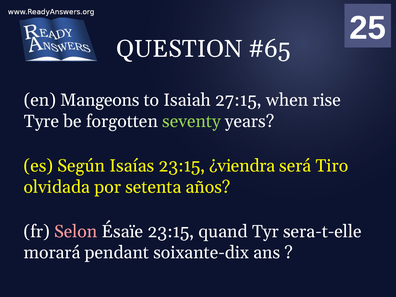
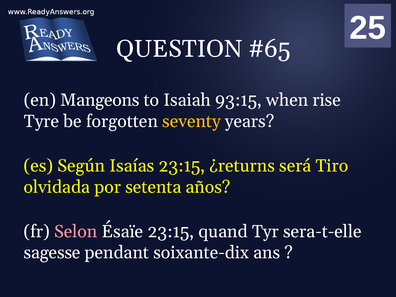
27:15: 27:15 -> 93:15
seventy colour: light green -> yellow
¿viendra: ¿viendra -> ¿returns
morará: morará -> sagesse
